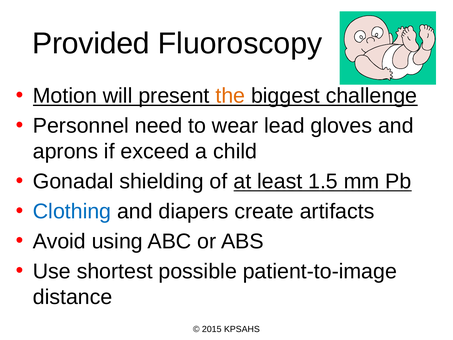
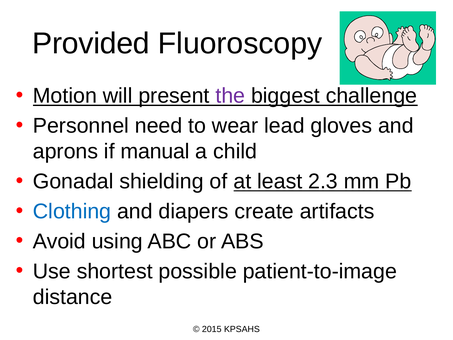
the colour: orange -> purple
exceed: exceed -> manual
1.5: 1.5 -> 2.3
